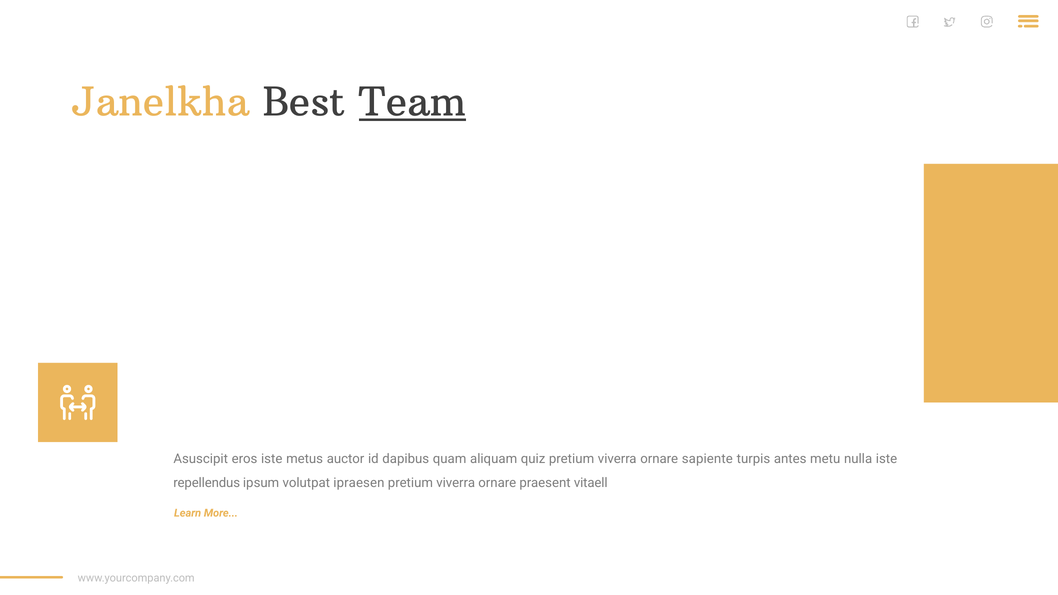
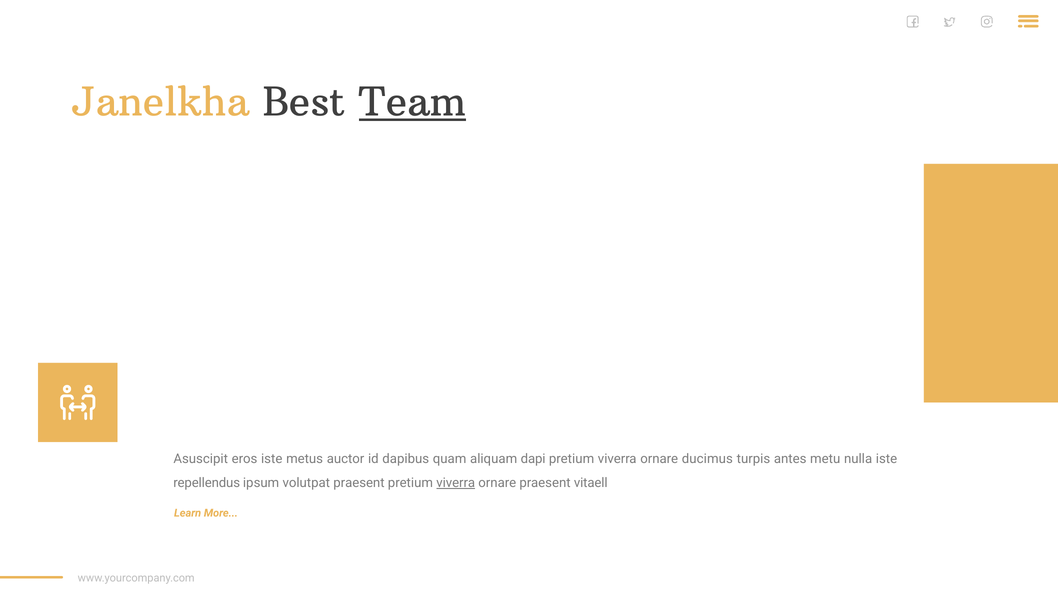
quiz: quiz -> dapi
sapiente: sapiente -> ducimus
volutpat ipraesen: ipraesen -> praesent
viverra at (456, 483) underline: none -> present
